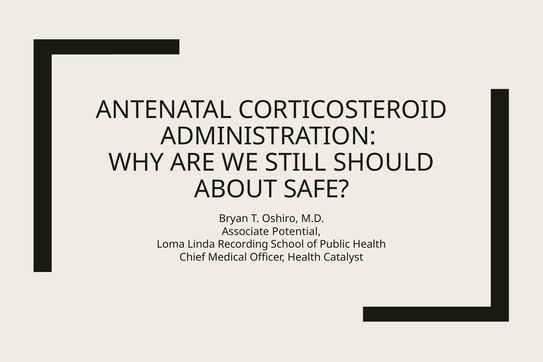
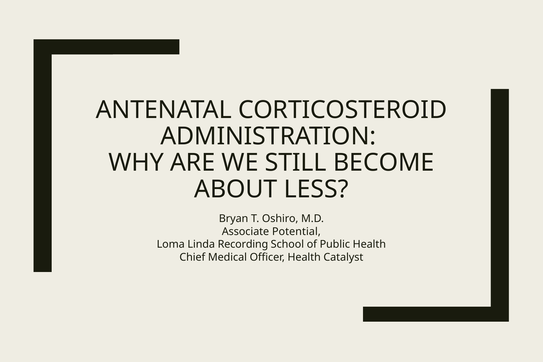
SHOULD: SHOULD -> BECOME
SAFE: SAFE -> LESS
